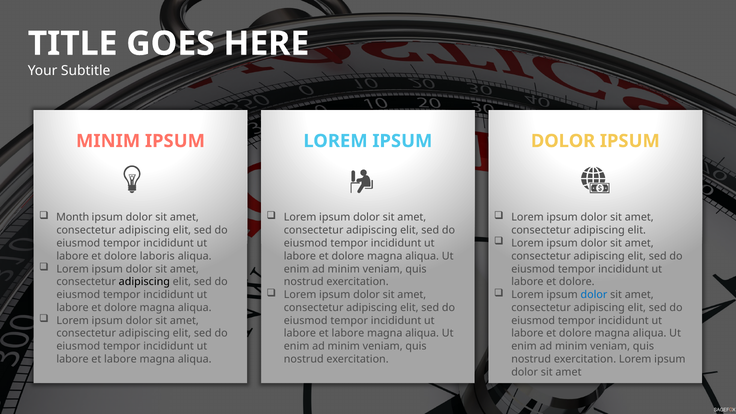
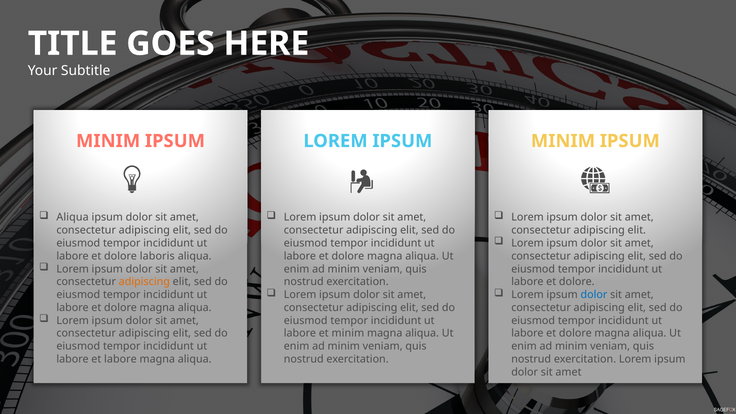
DOLOR at (563, 141): DOLOR -> MINIM
Month at (73, 217): Month -> Aliqua
adipiscing at (144, 282) colour: black -> orange
labore at (348, 333): labore -> minim
